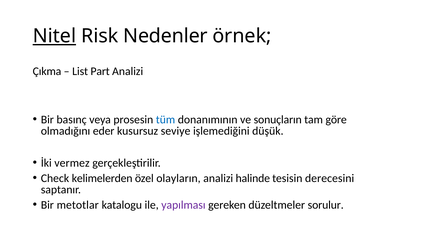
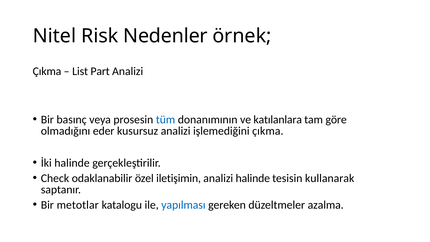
Nitel underline: present -> none
sonuçların: sonuçların -> katılanlara
kusursuz seviye: seviye -> analizi
işlemediğini düşük: düşük -> çıkma
İki vermez: vermez -> halinde
kelimelerden: kelimelerden -> odaklanabilir
olayların: olayların -> iletişimin
derecesini: derecesini -> kullanarak
yapılması colour: purple -> blue
sorulur: sorulur -> azalma
